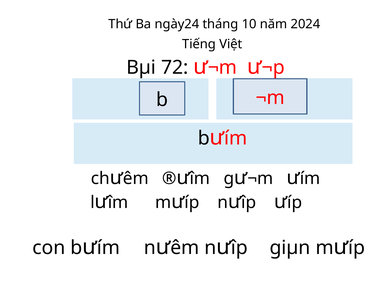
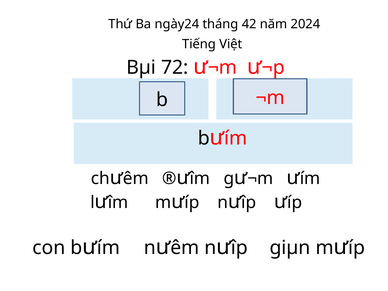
10: 10 -> 42
